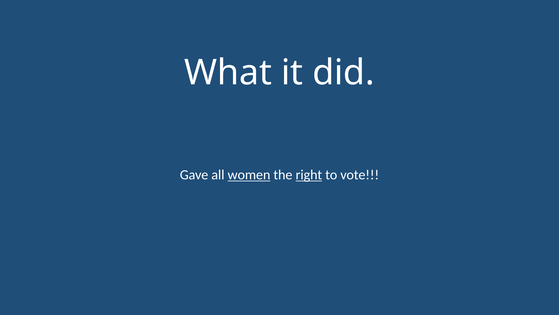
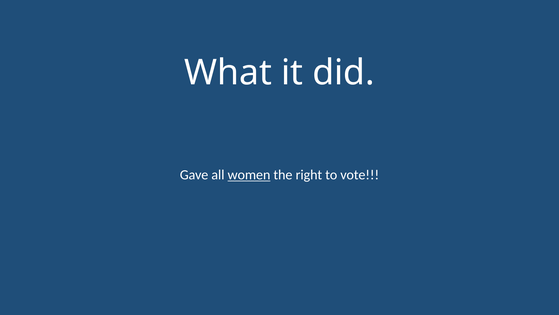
right underline: present -> none
